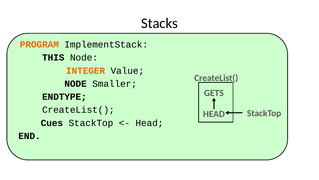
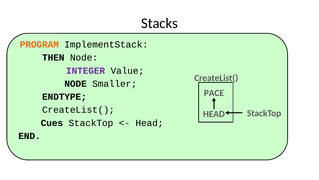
THIS: THIS -> THEN
INTEGER colour: orange -> purple
GETS: GETS -> PACE
